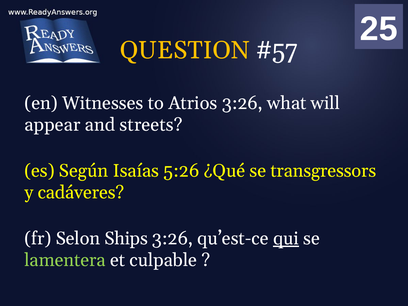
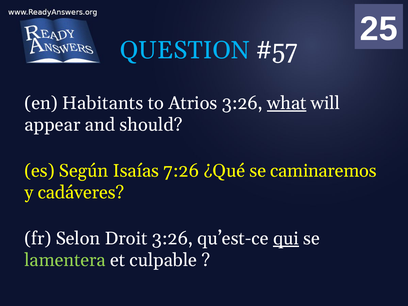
QUESTION colour: yellow -> light blue
Witnesses: Witnesses -> Habitants
what underline: none -> present
streets: streets -> should
5:26: 5:26 -> 7:26
transgressors: transgressors -> caminaremos
Ships: Ships -> Droit
